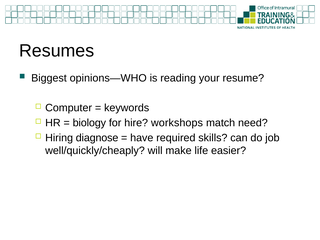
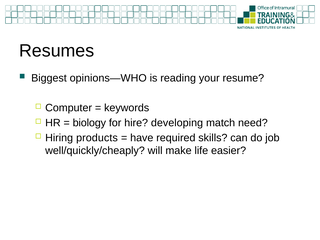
workshops: workshops -> developing
diagnose: diagnose -> products
